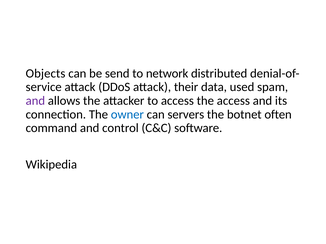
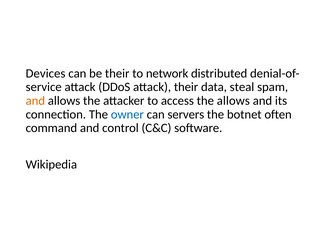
Objects: Objects -> Devices
be send: send -> their
used: used -> steal
and at (35, 101) colour: purple -> orange
the access: access -> allows
